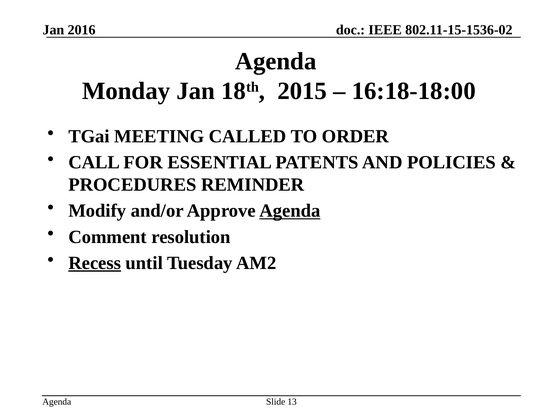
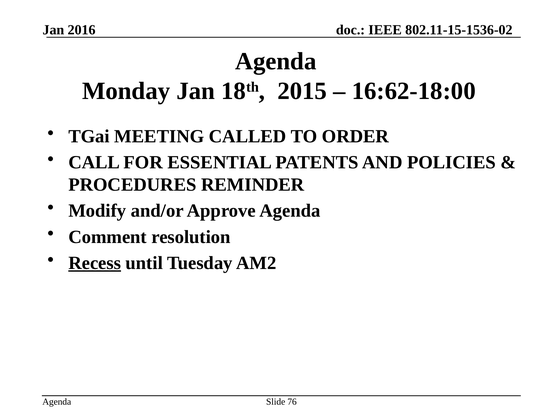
16:18-18:00: 16:18-18:00 -> 16:62-18:00
Agenda at (290, 211) underline: present -> none
13: 13 -> 76
